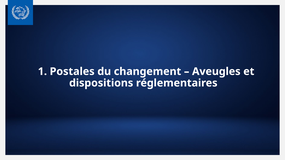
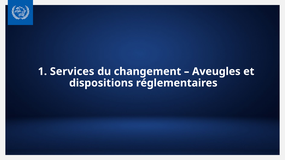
Postales: Postales -> Services
